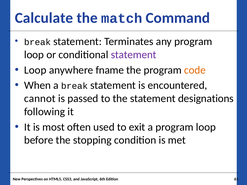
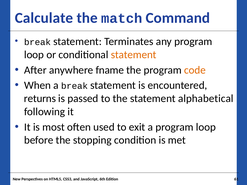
statement at (134, 55) colour: purple -> orange
Loop at (35, 70): Loop -> After
cannot: cannot -> returns
designations: designations -> alphabetical
